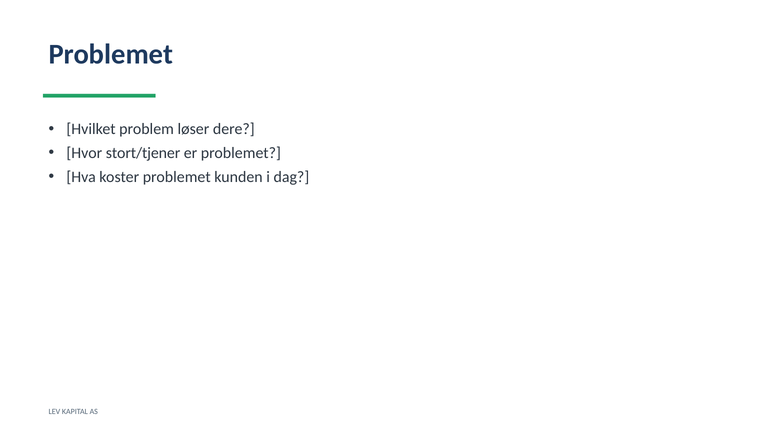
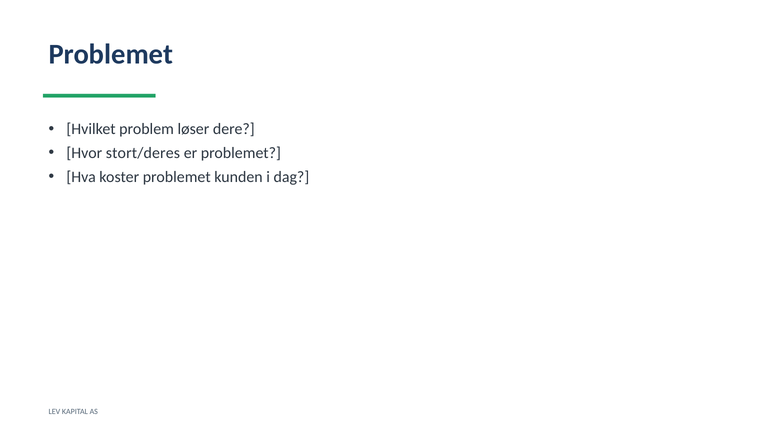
stort/tjener: stort/tjener -> stort/deres
